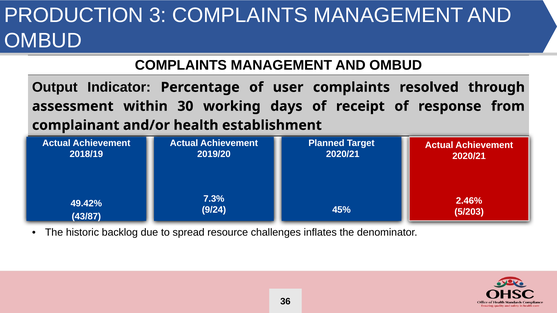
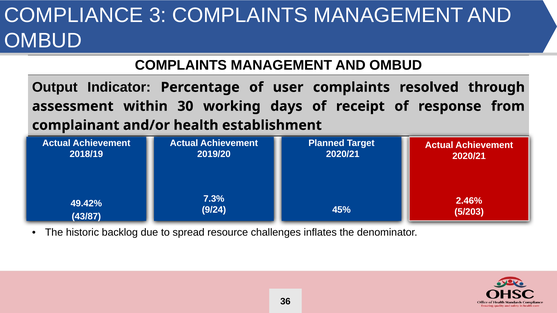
PRODUCTION: PRODUCTION -> COMPLIANCE
